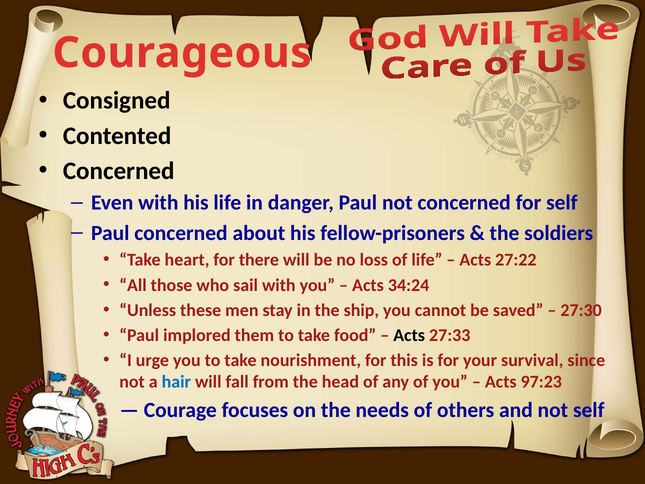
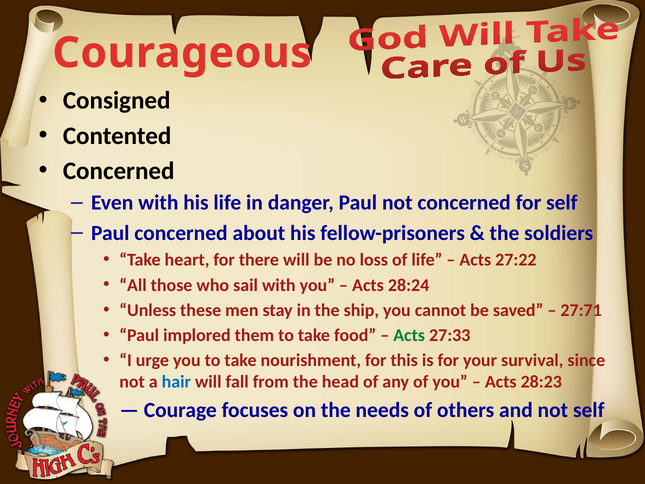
34:24: 34:24 -> 28:24
27:30: 27:30 -> 27:71
Acts at (409, 335) colour: black -> green
97:23: 97:23 -> 28:23
